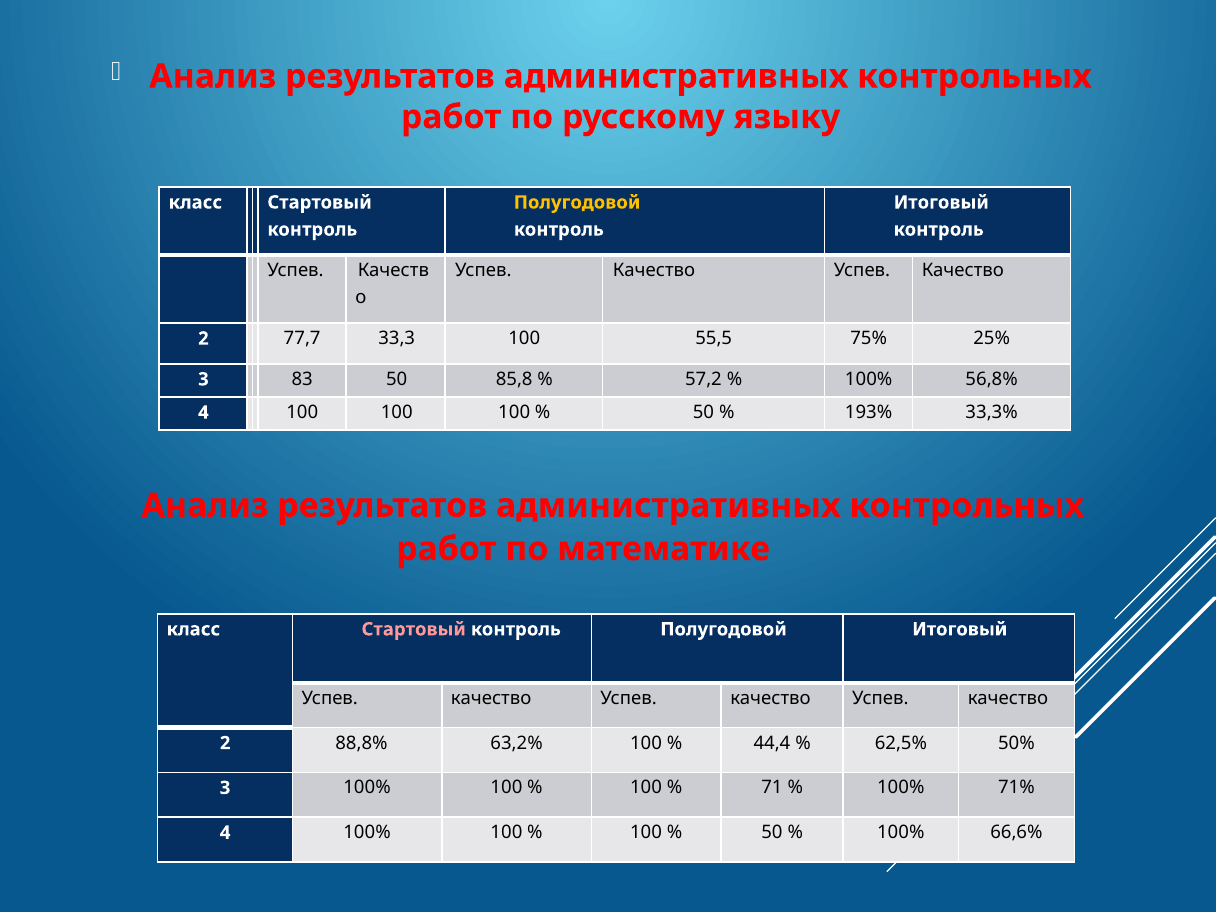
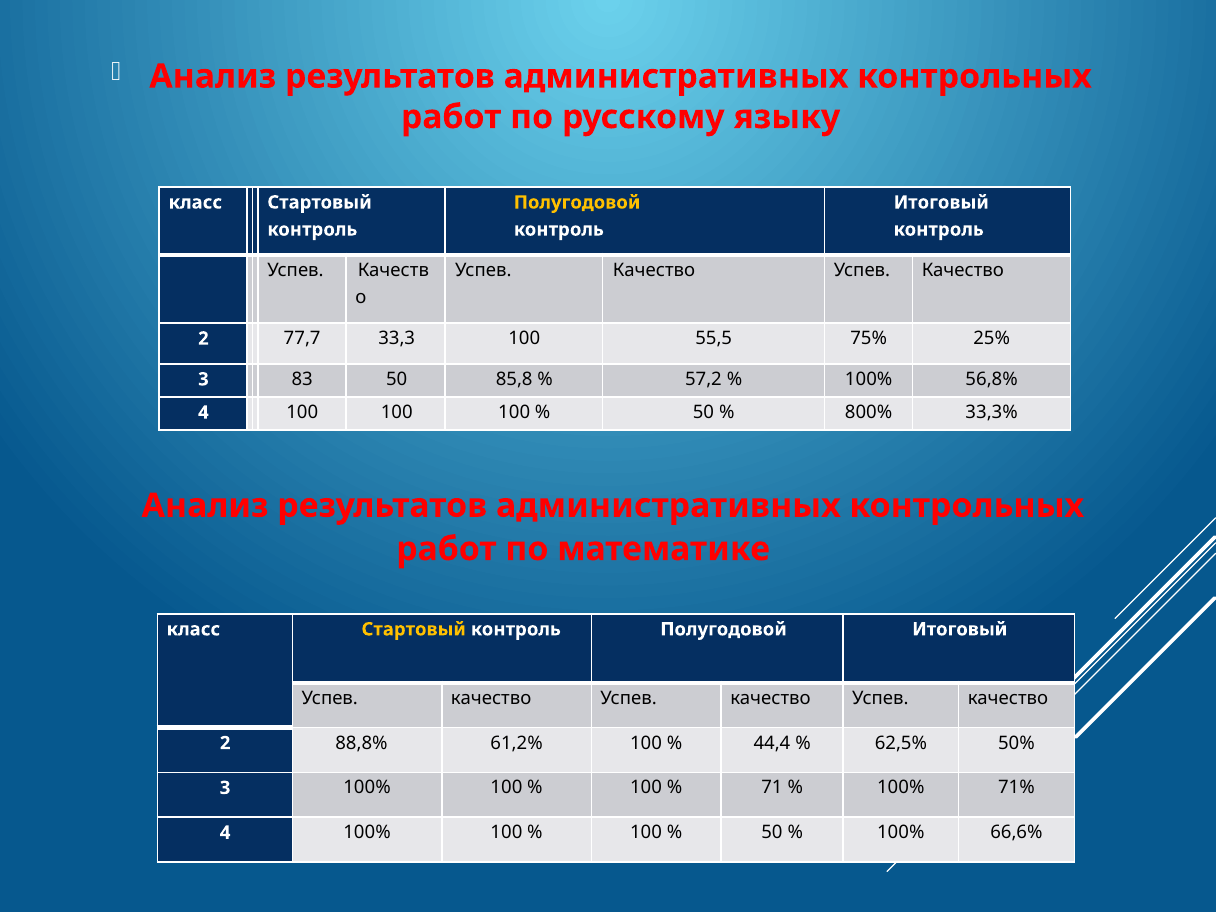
193%: 193% -> 800%
Стартовый at (414, 629) colour: pink -> yellow
63,2%: 63,2% -> 61,2%
